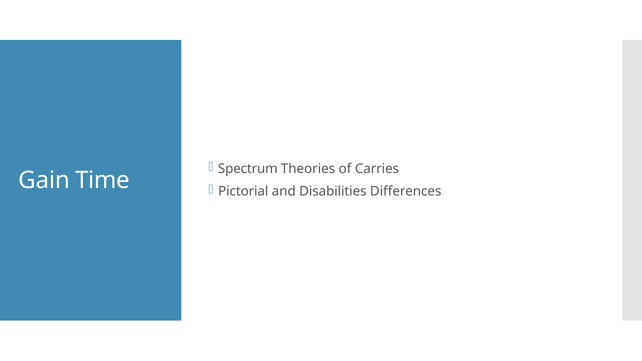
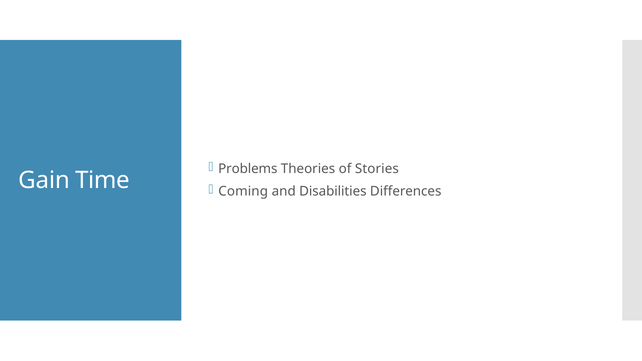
Spectrum: Spectrum -> Problems
Carries: Carries -> Stories
Pictorial: Pictorial -> Coming
